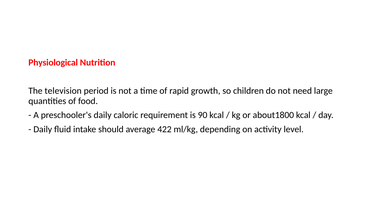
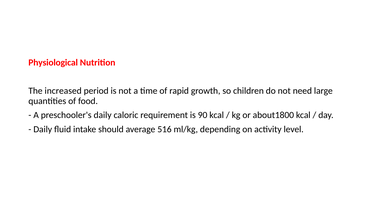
television: television -> increased
422: 422 -> 516
